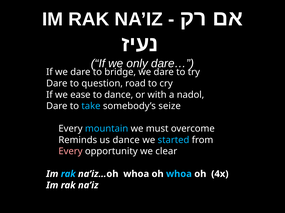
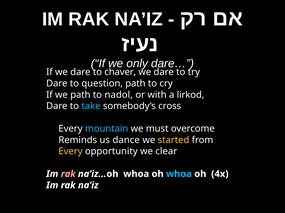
bridge: bridge -> chaver
question road: road -> path
we ease: ease -> path
to dance: dance -> nadol
nadol: nadol -> lirkod
seize: seize -> cross
started colour: light blue -> yellow
Every at (70, 152) colour: pink -> yellow
rak at (68, 174) colour: light blue -> pink
